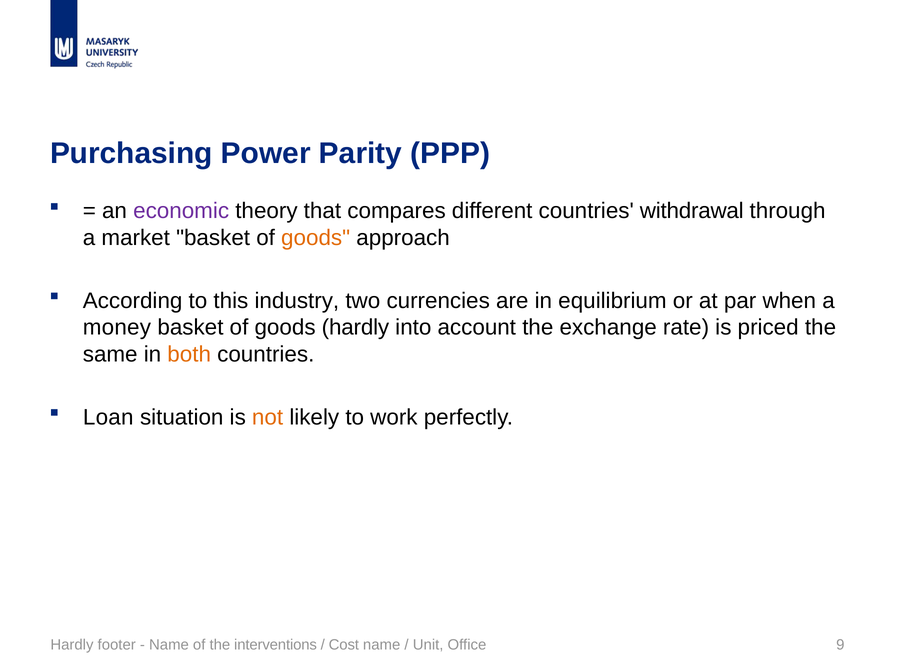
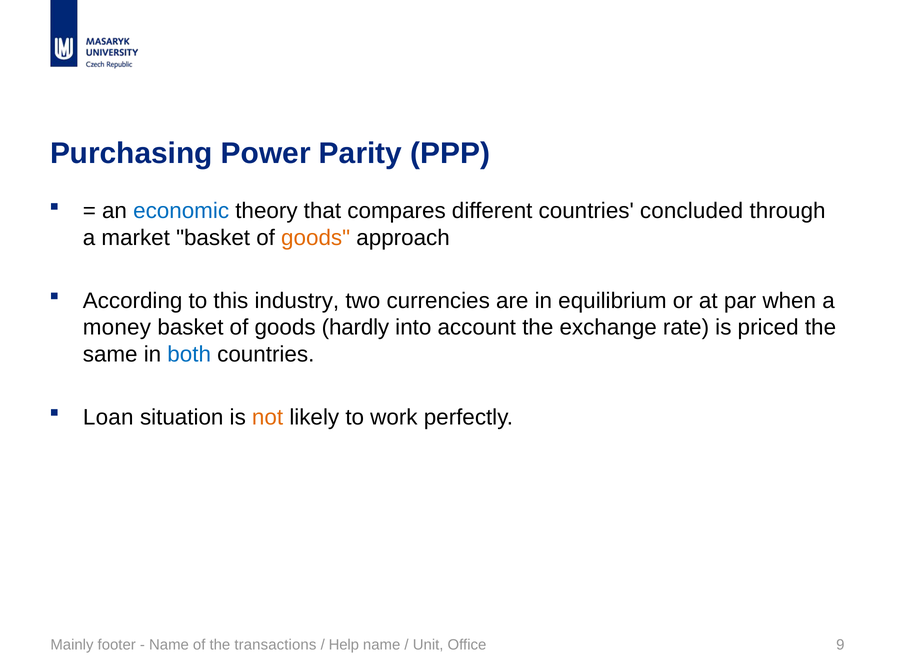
economic colour: purple -> blue
withdrawal: withdrawal -> concluded
both colour: orange -> blue
Hardly at (72, 645): Hardly -> Mainly
interventions: interventions -> transactions
Cost: Cost -> Help
